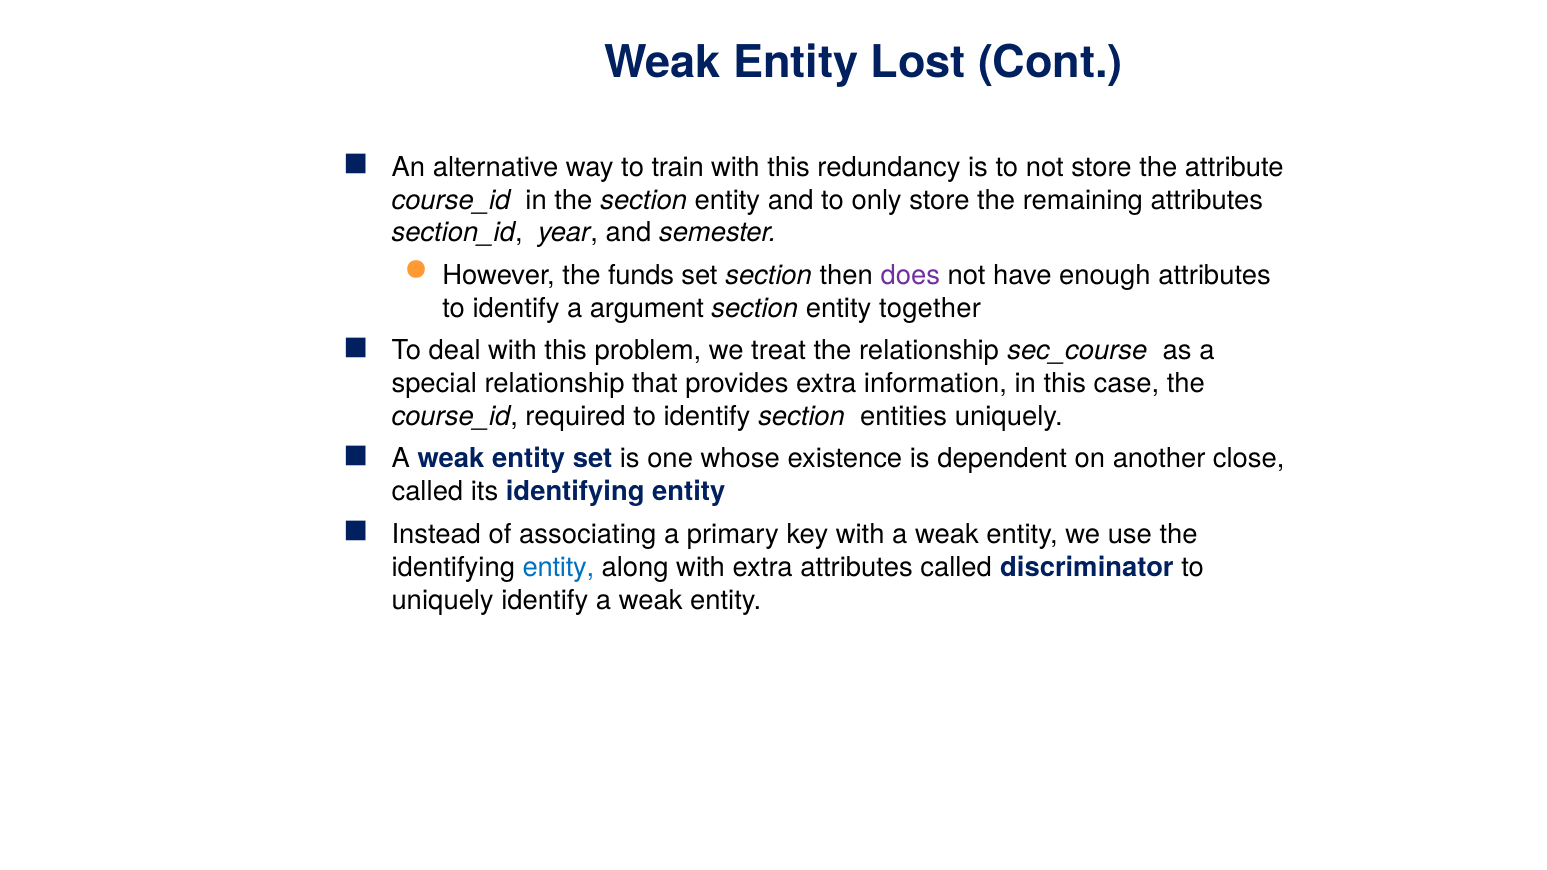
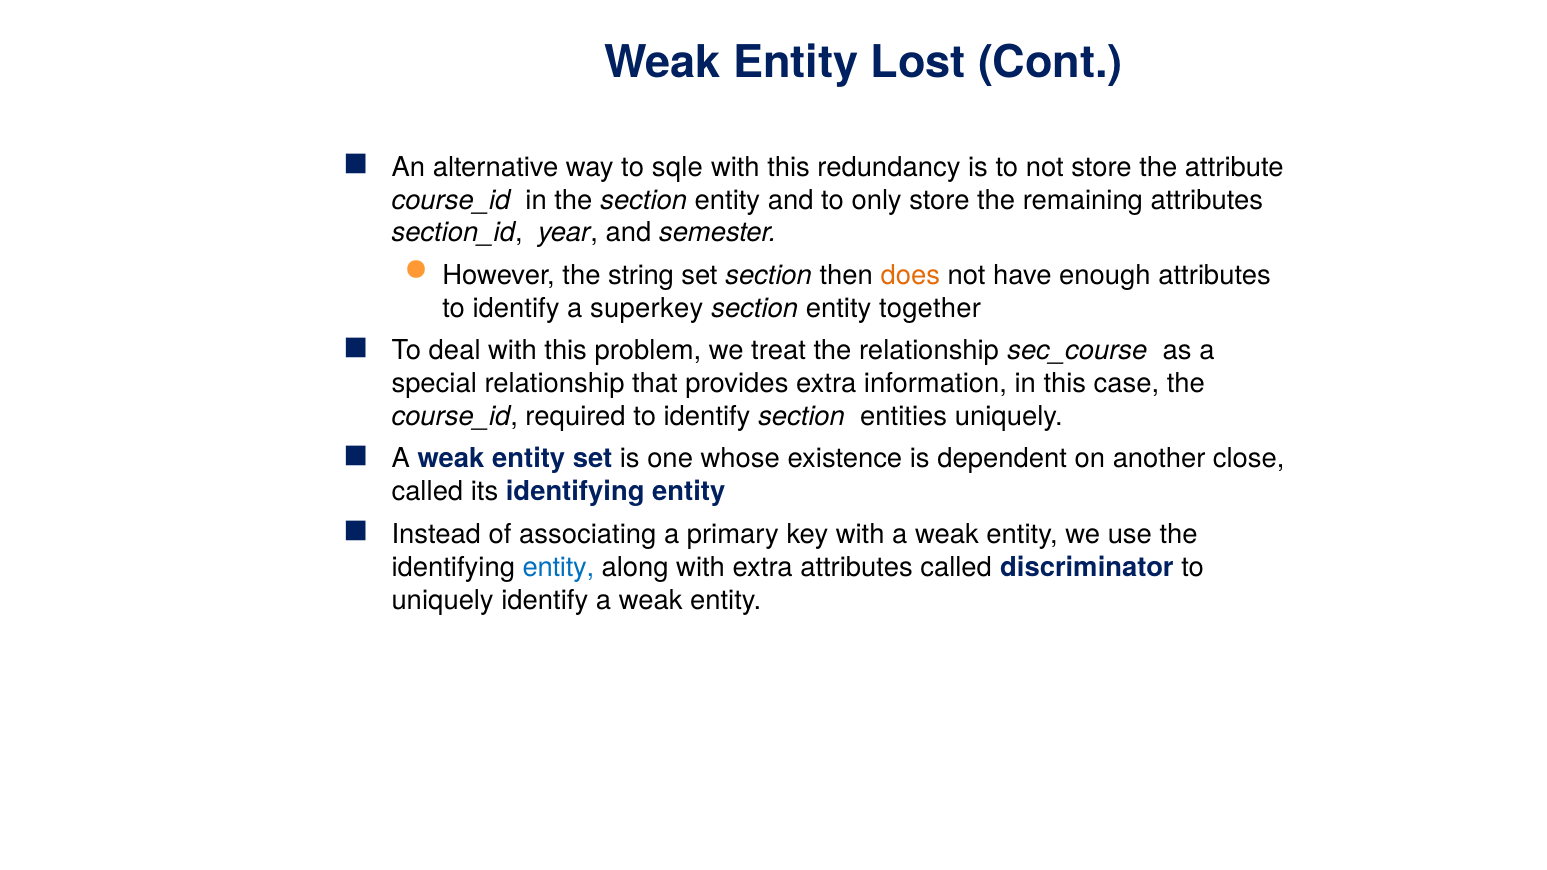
train: train -> sqle
funds: funds -> string
does colour: purple -> orange
argument: argument -> superkey
